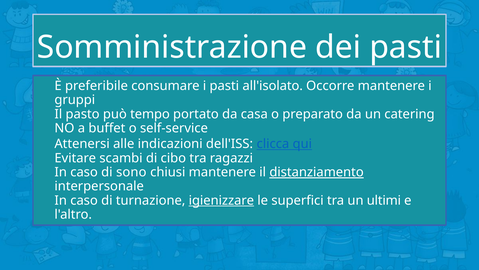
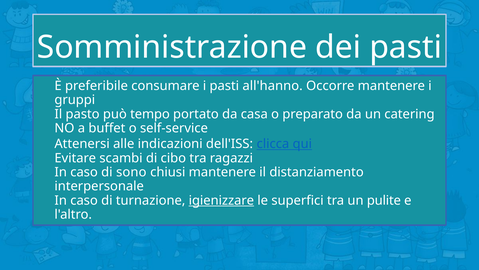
all'isolato: all'isolato -> all'hanno
distanziamento underline: present -> none
ultimi: ultimi -> pulite
